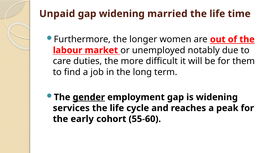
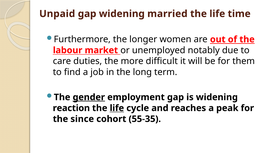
services: services -> reaction
life at (117, 108) underline: none -> present
early: early -> since
55-60: 55-60 -> 55-35
